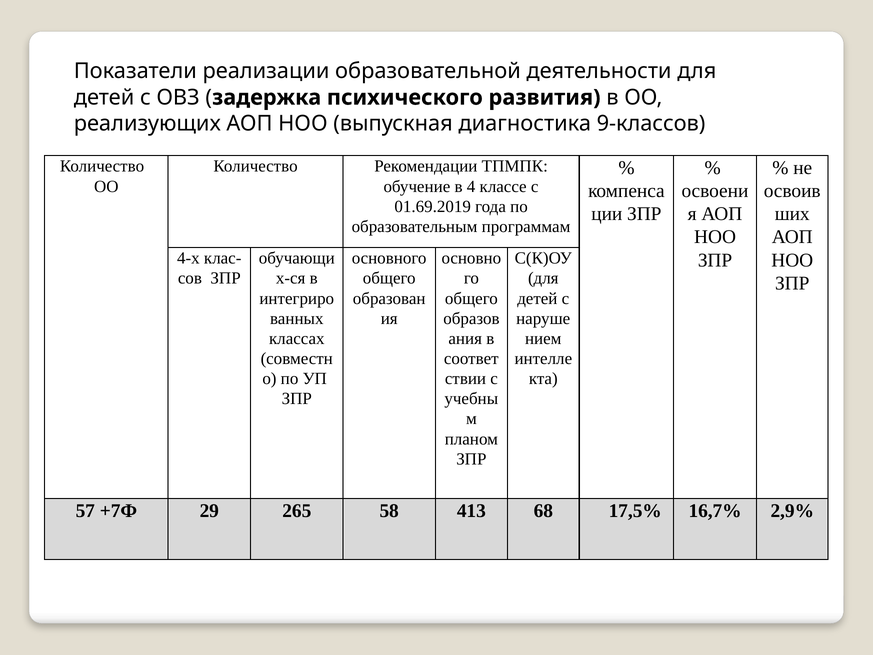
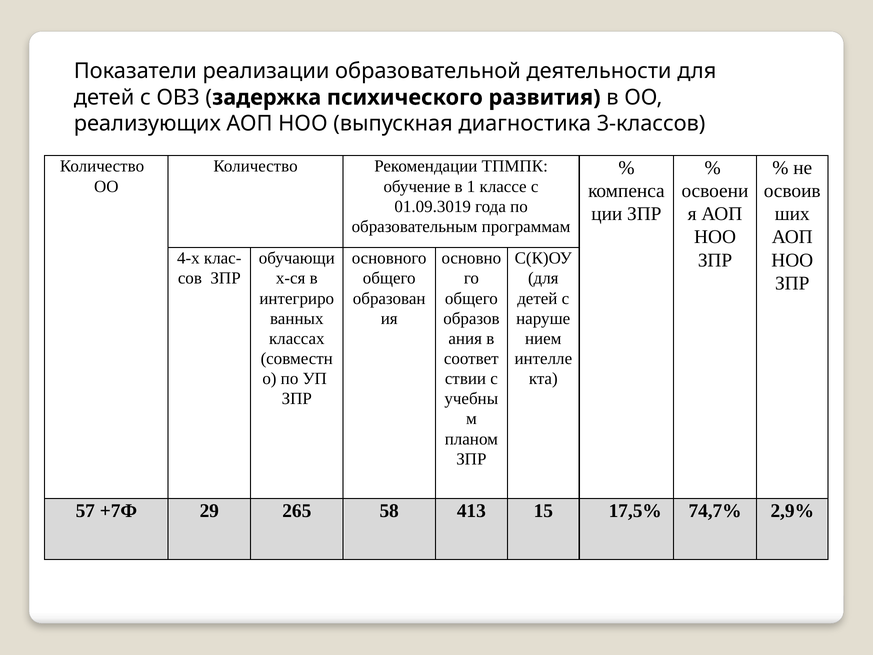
9-классов: 9-классов -> 3-классов
4: 4 -> 1
01.69.2019: 01.69.2019 -> 01.09.3019
68: 68 -> 15
16,7%: 16,7% -> 74,7%
